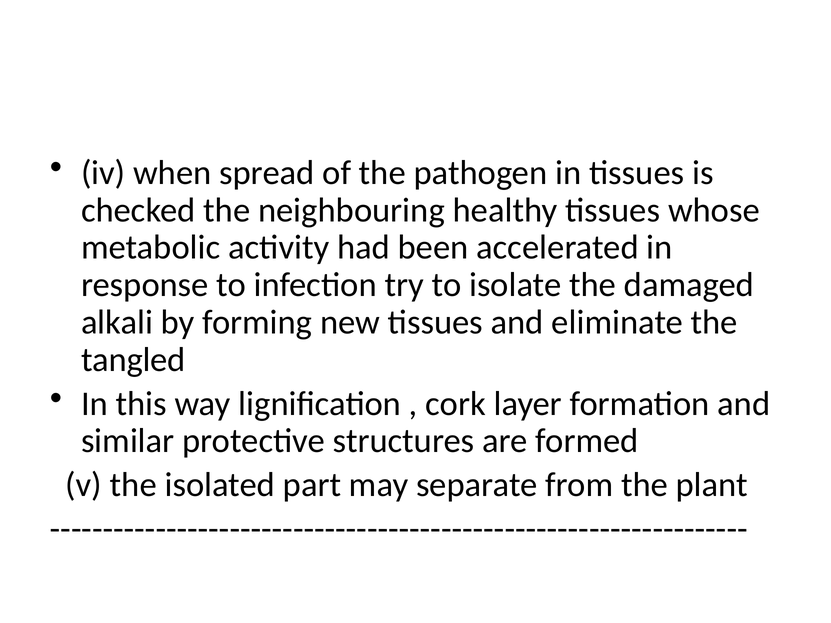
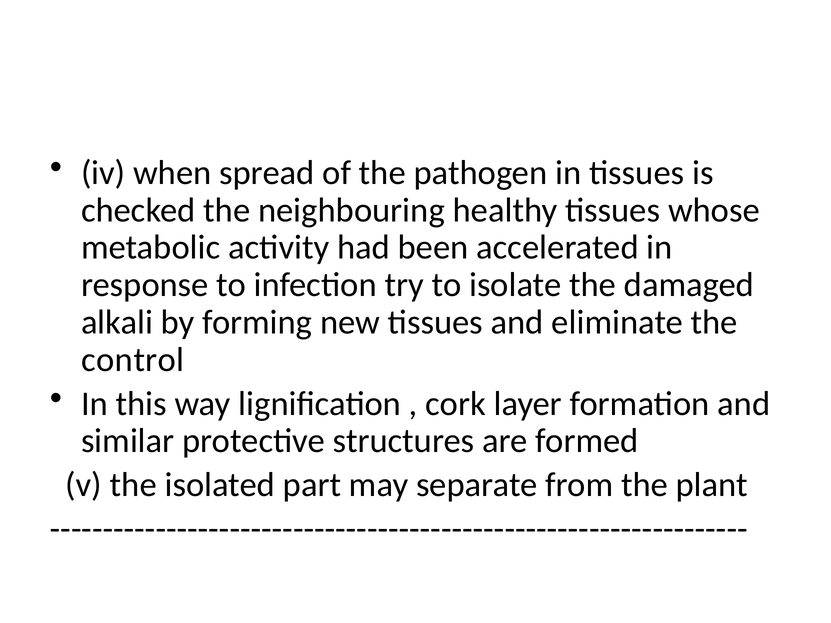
tangled: tangled -> control
